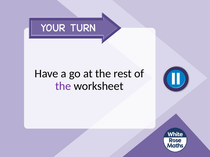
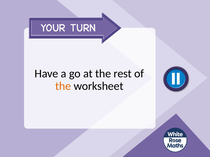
the at (63, 86) colour: purple -> orange
